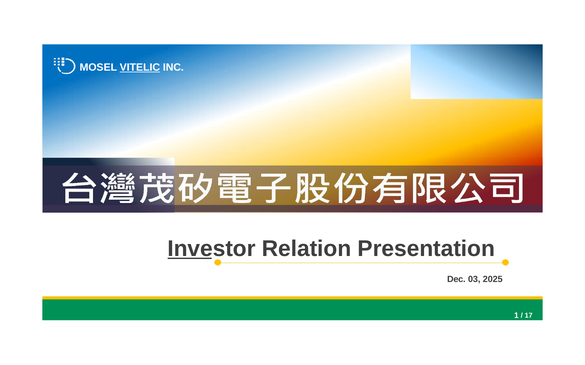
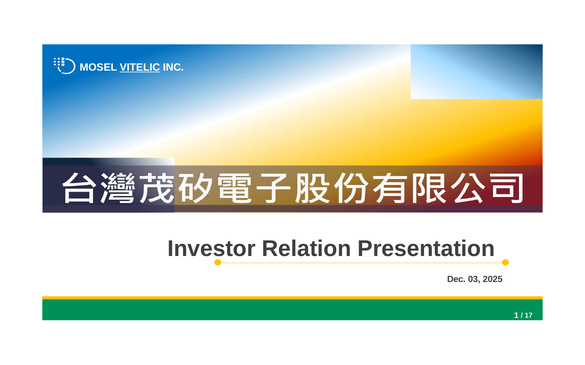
Investor underline: present -> none
